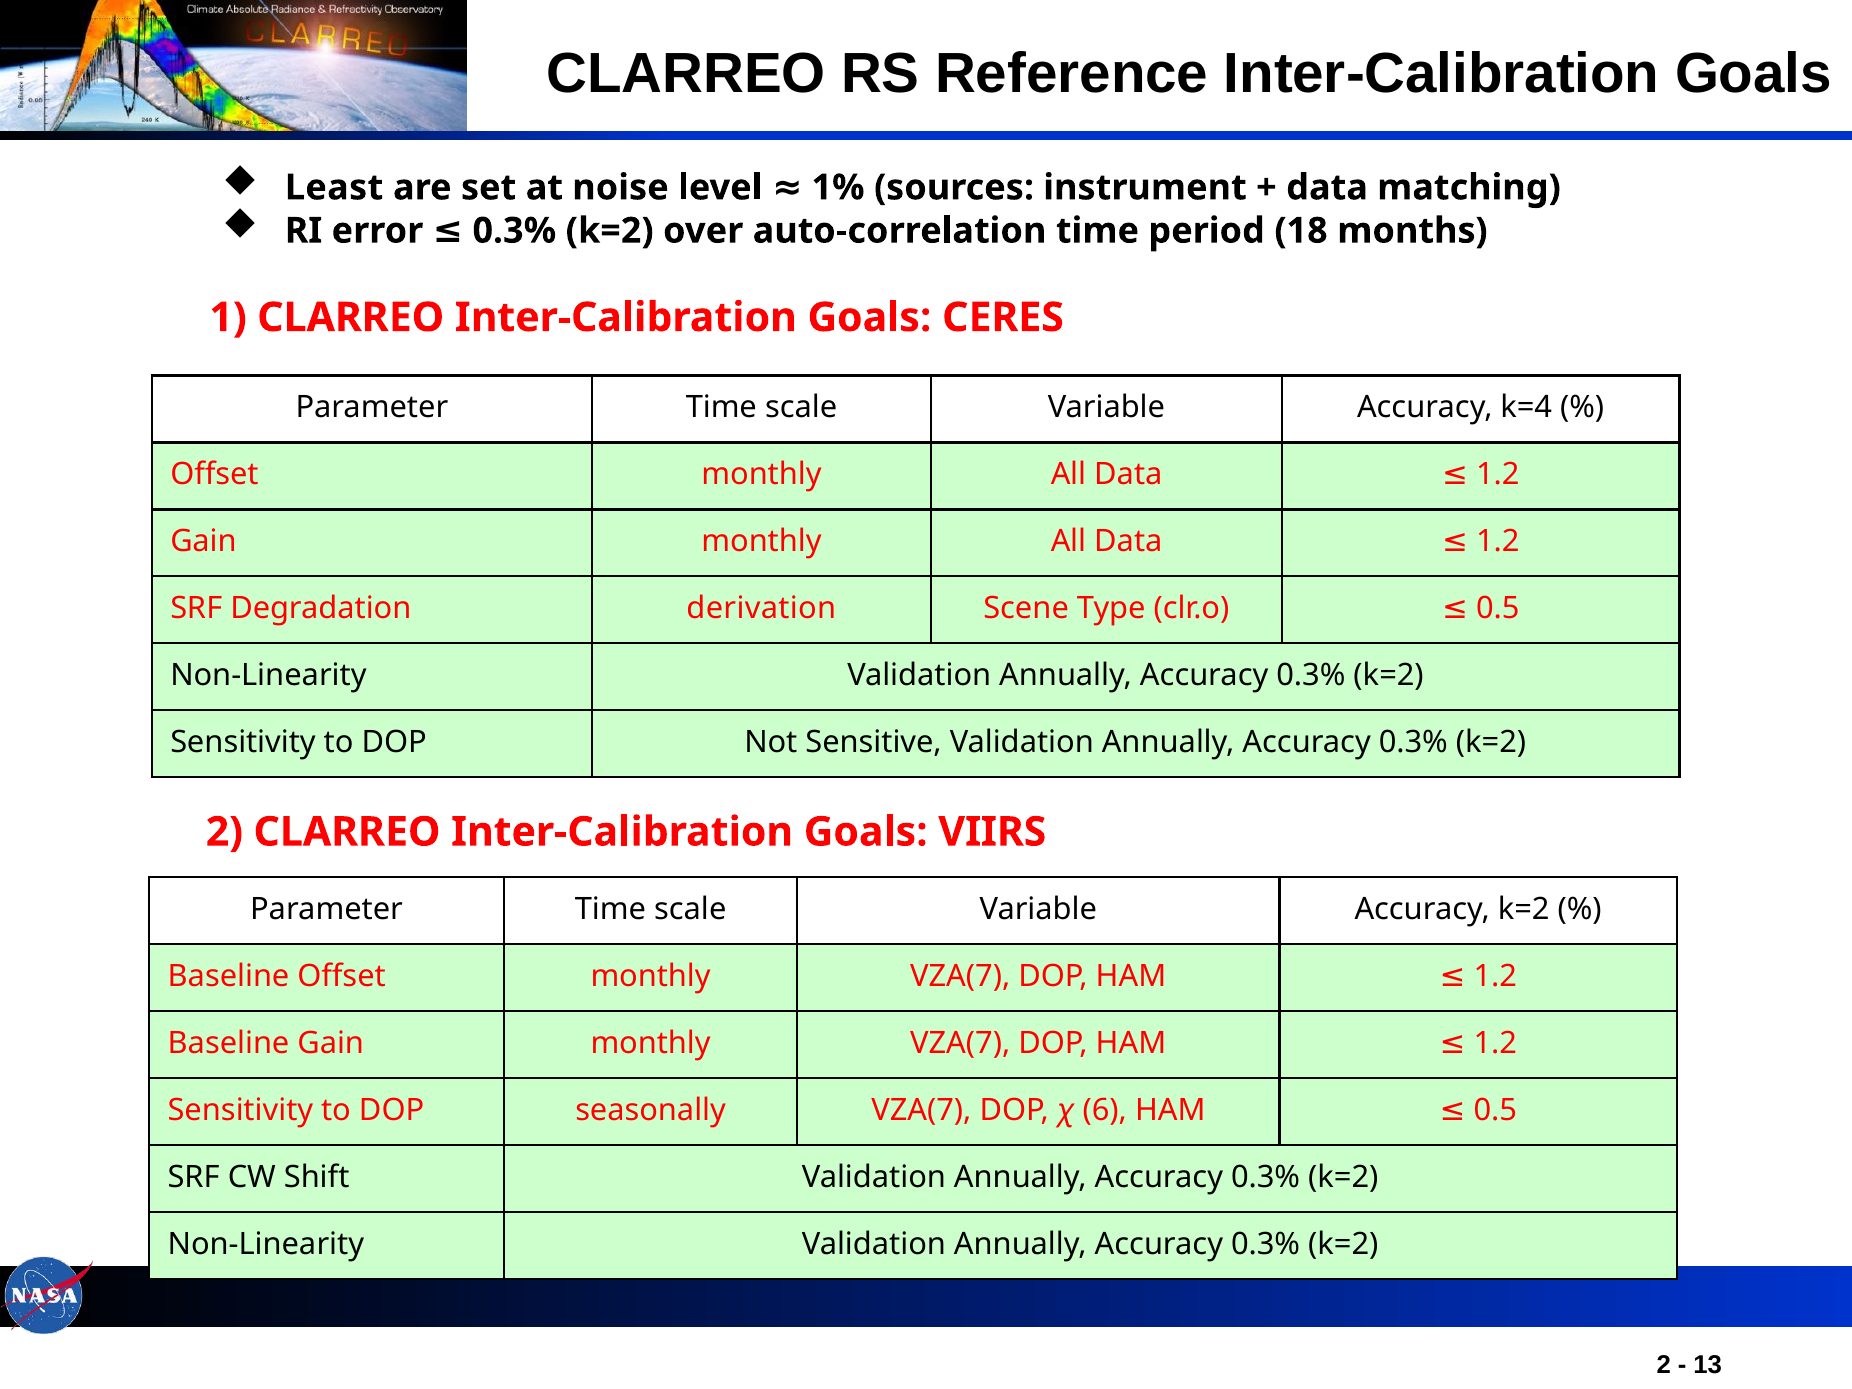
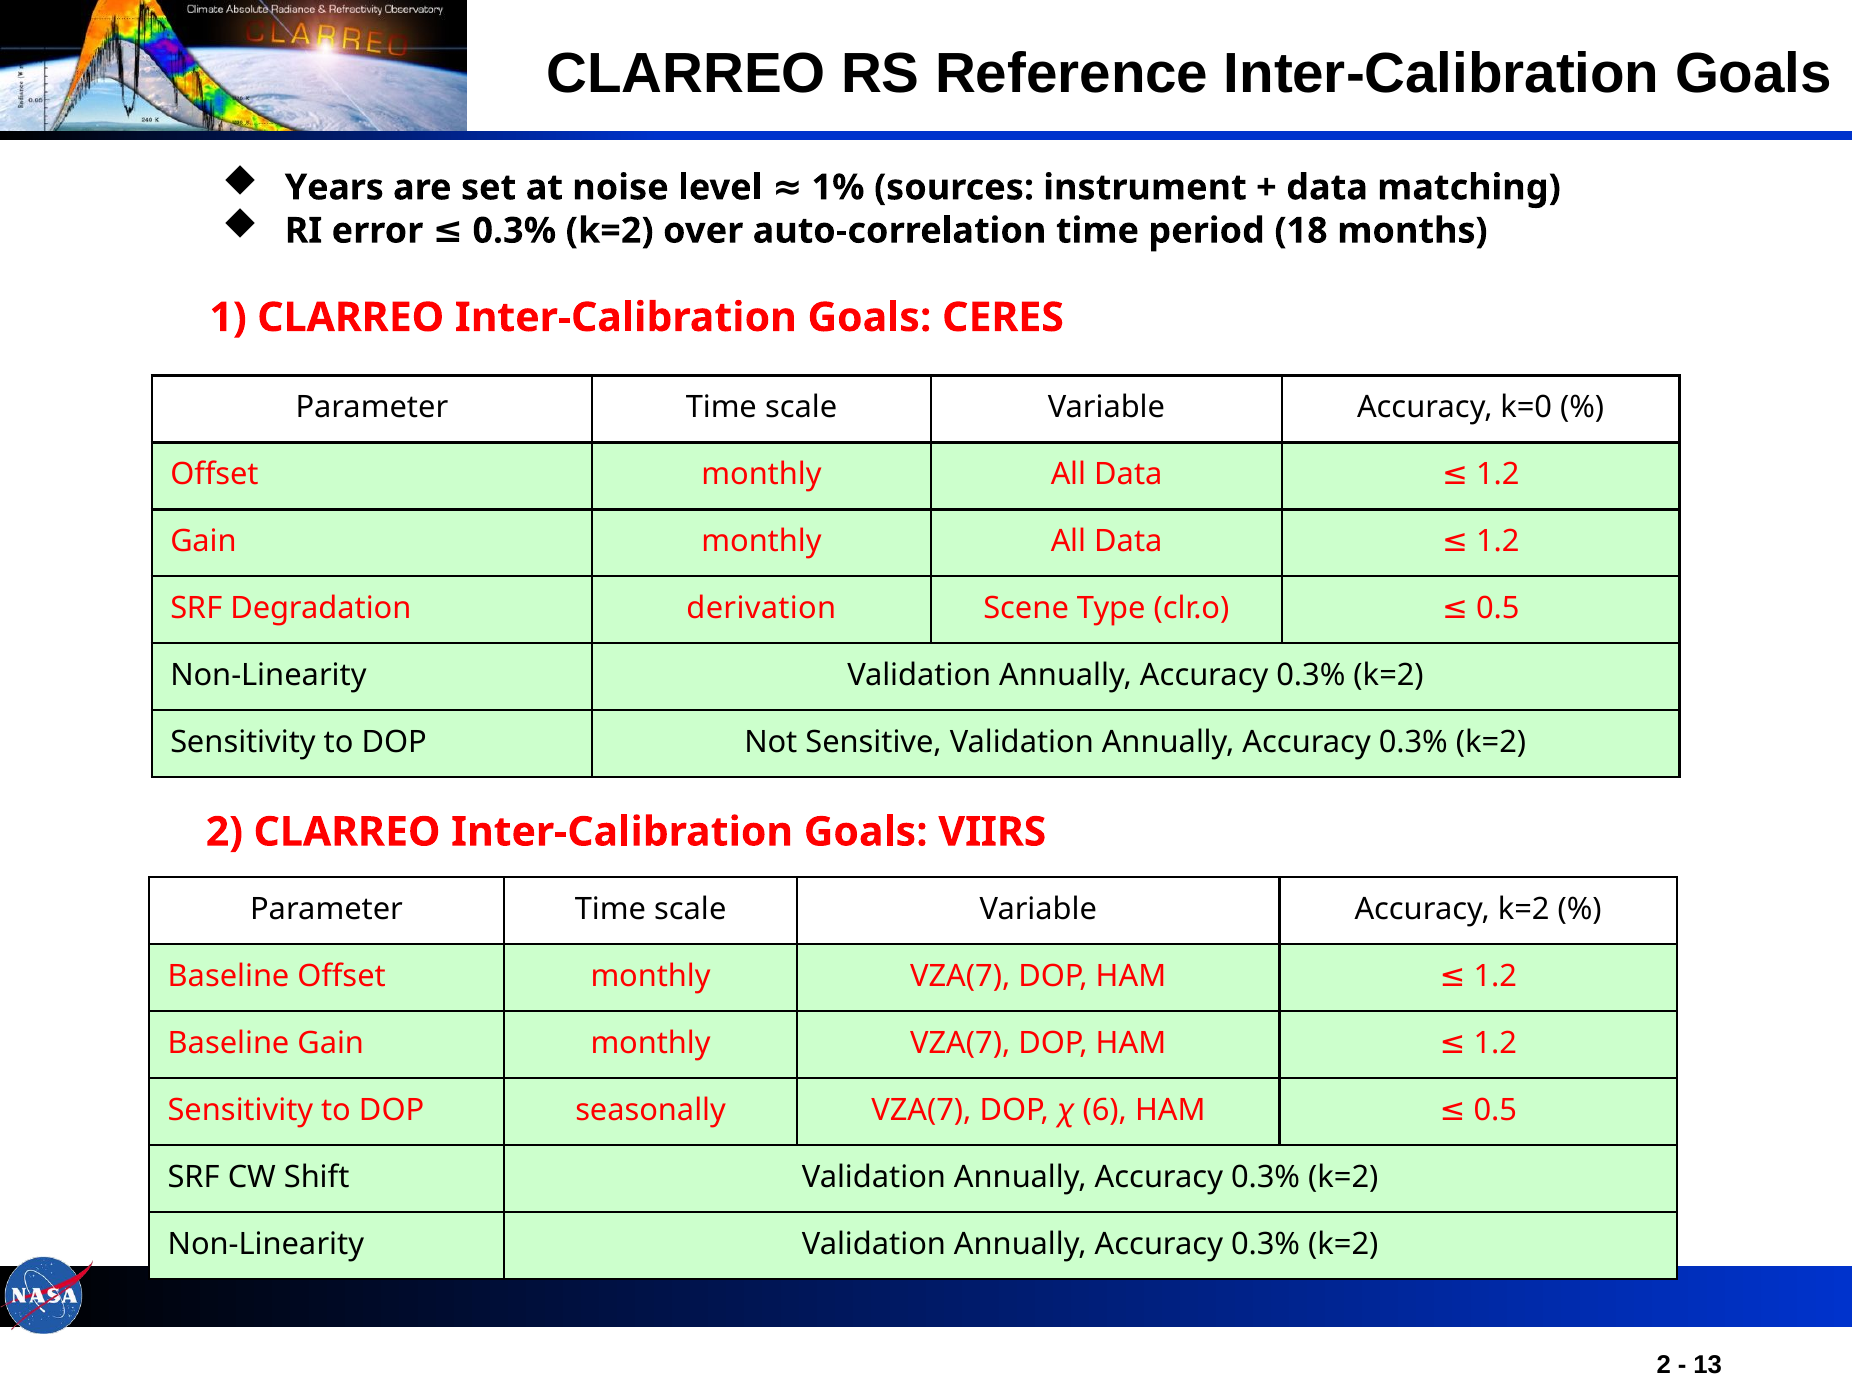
Least: Least -> Years
k=4: k=4 -> k=0
